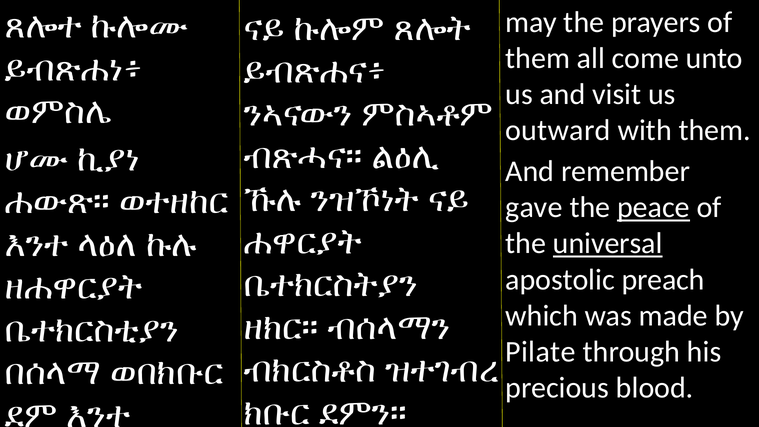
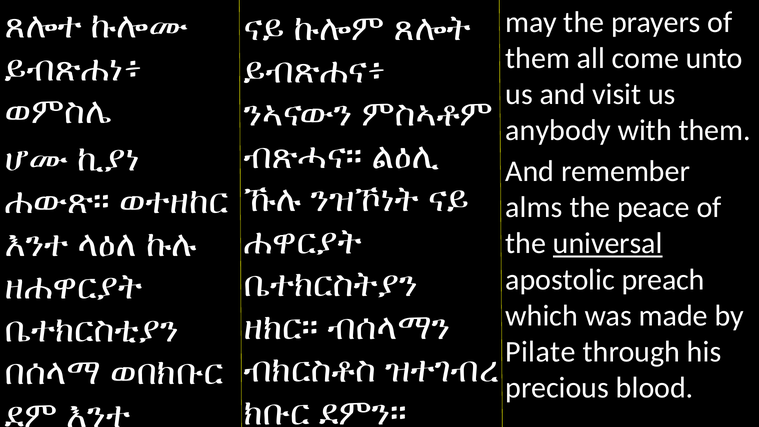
outward: outward -> anybody
gave: gave -> alms
peace underline: present -> none
